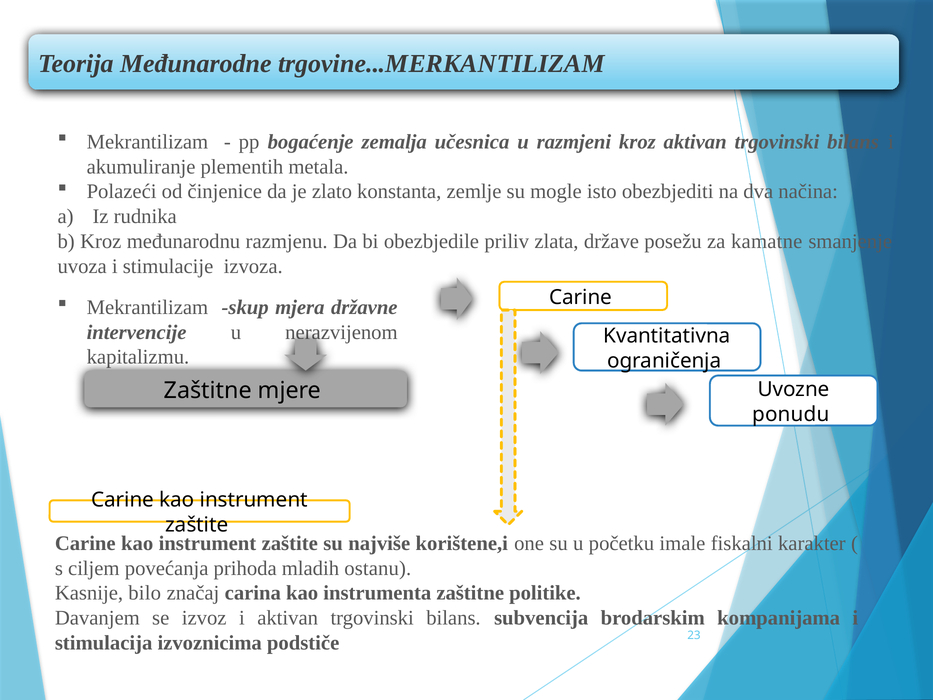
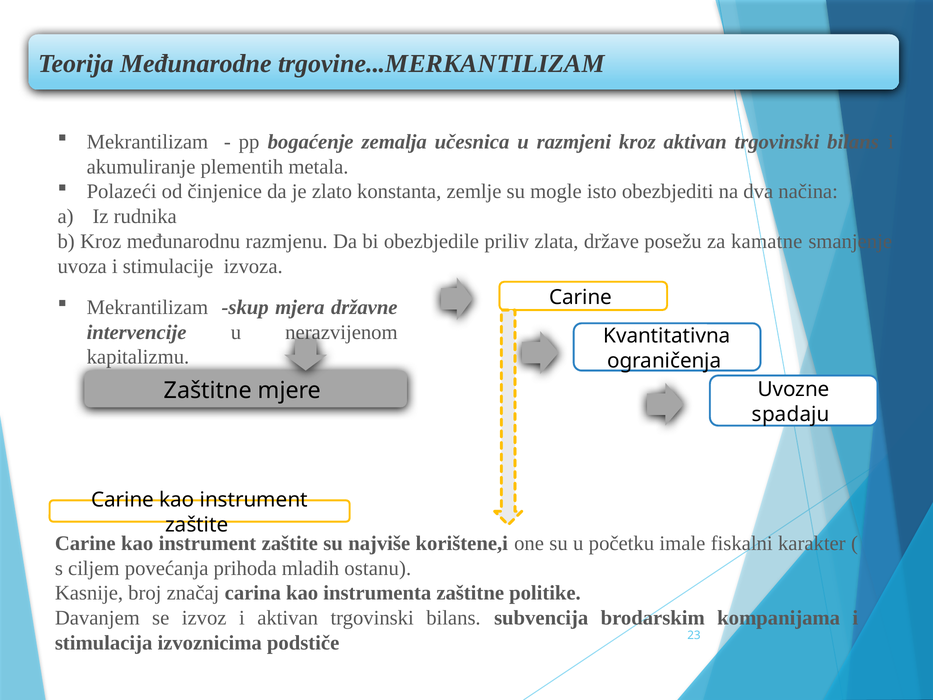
ponudu: ponudu -> spadaju
bilo: bilo -> broj
